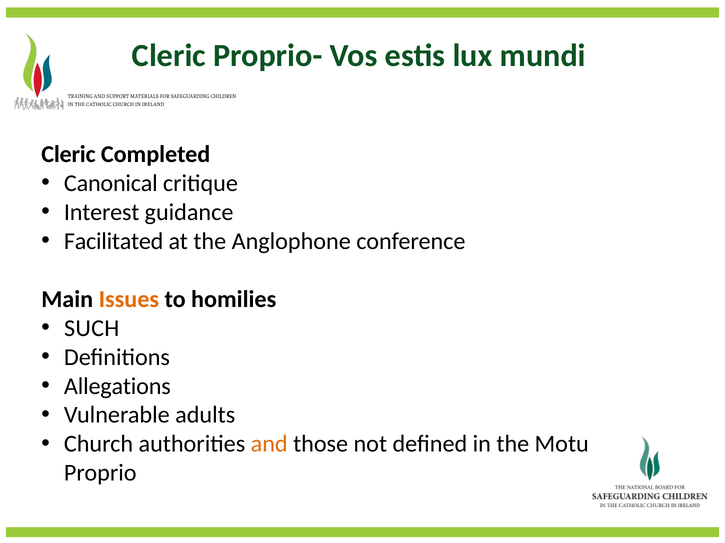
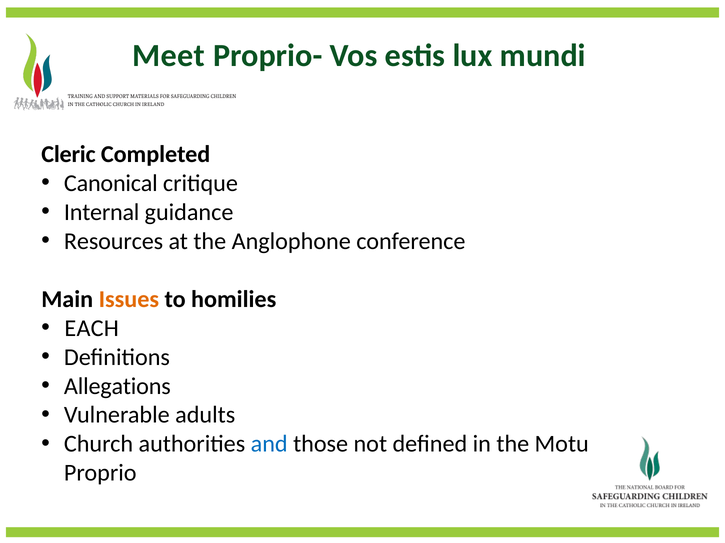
Cleric at (169, 56): Cleric -> Meet
Interest: Interest -> Internal
Facilitated: Facilitated -> Resources
SUCH: SUCH -> EACH
and colour: orange -> blue
